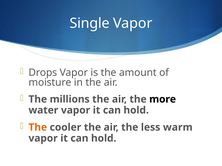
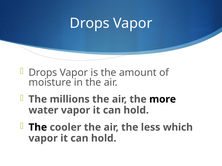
Single at (90, 23): Single -> Drops
The at (38, 128) colour: orange -> black
warm: warm -> which
